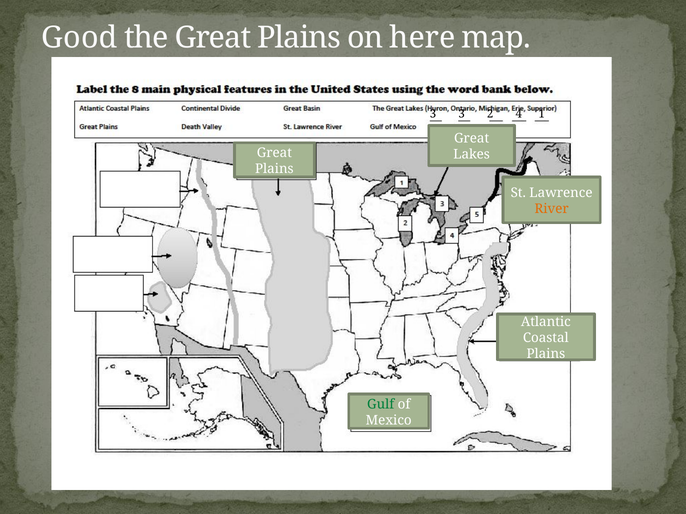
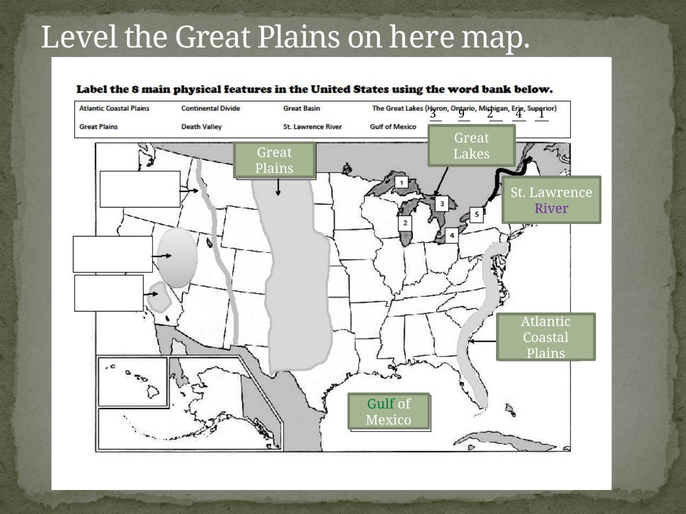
Good: Good -> Level
3 3: 3 -> 9
River colour: orange -> purple
